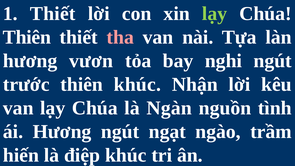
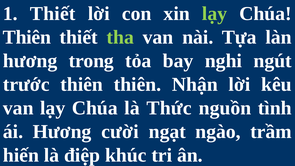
tha colour: pink -> light green
vươn: vươn -> trong
thiên khúc: khúc -> thiên
Ngàn: Ngàn -> Thức
Hương ngút: ngút -> cười
